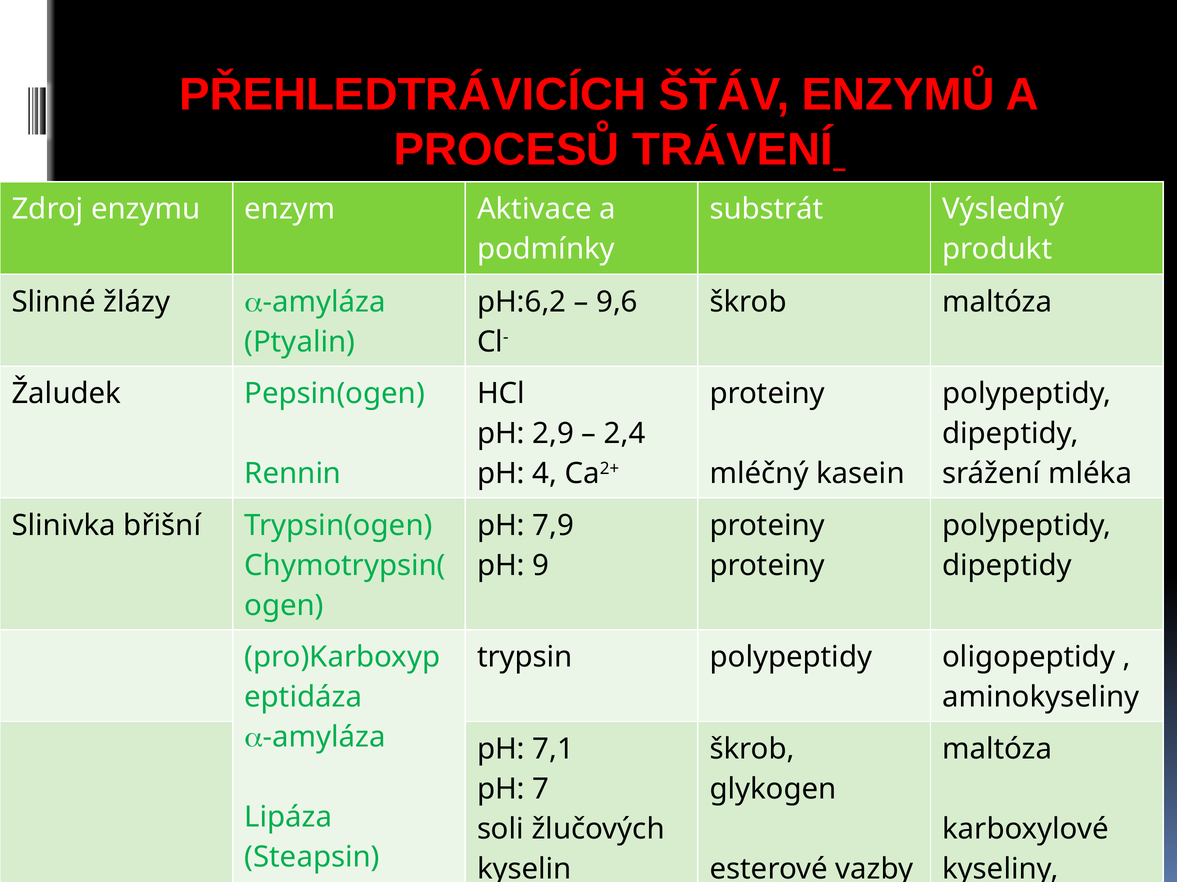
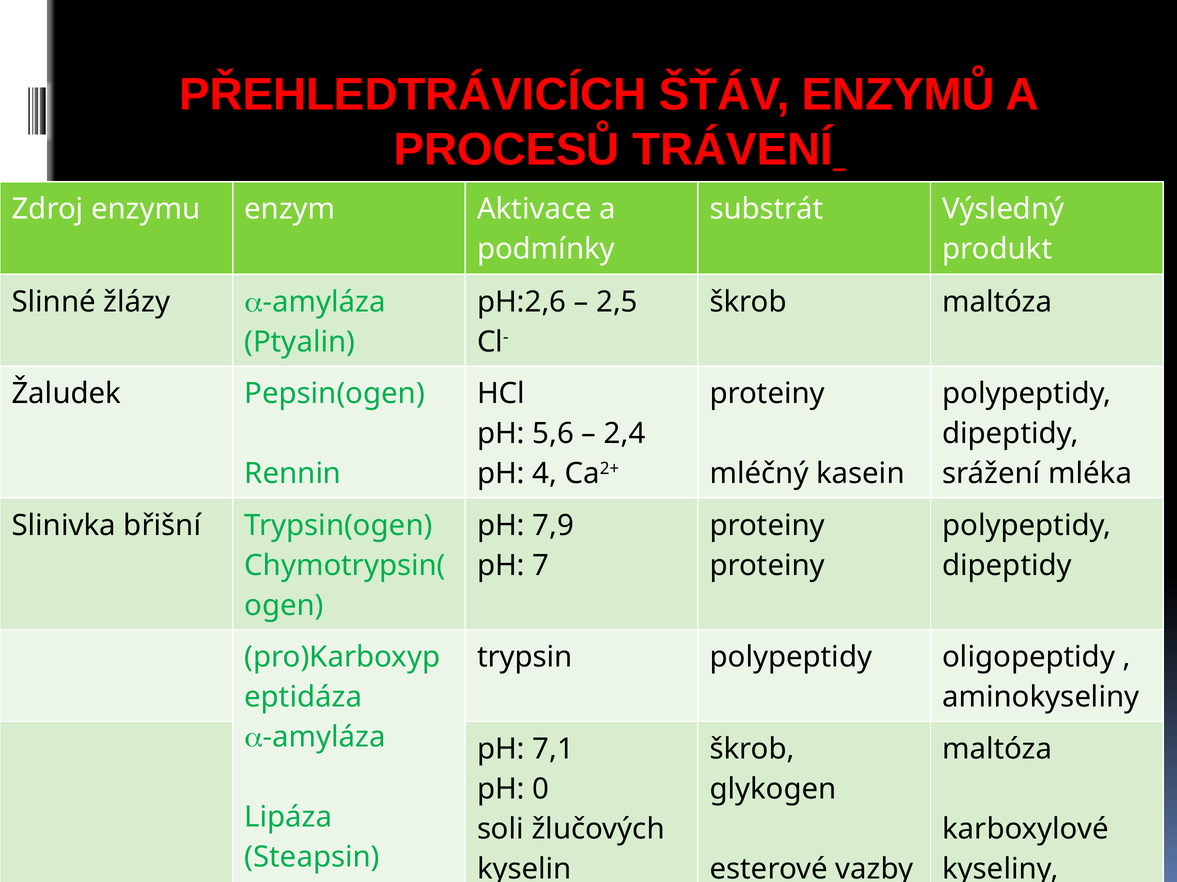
pH:6,2: pH:6,2 -> pH:2,6
9,6: 9,6 -> 2,5
2,9: 2,9 -> 5,6
9: 9 -> 7
7: 7 -> 0
